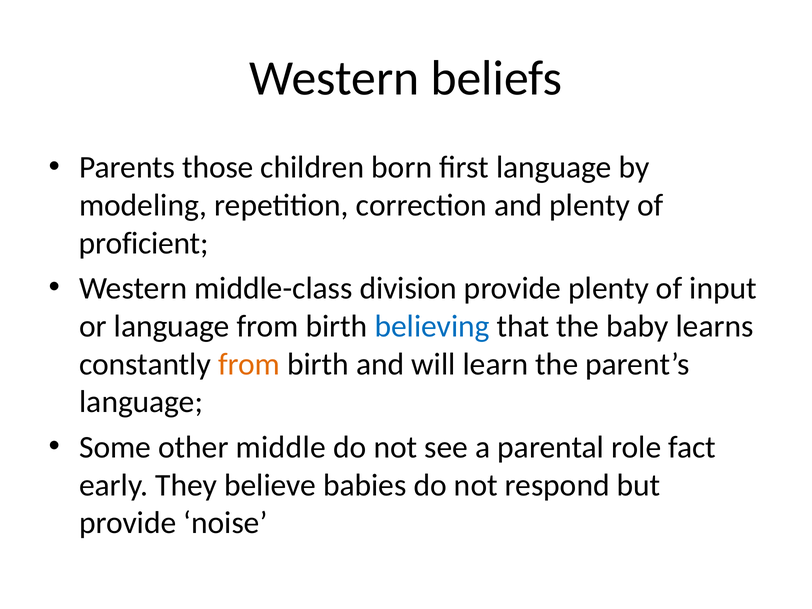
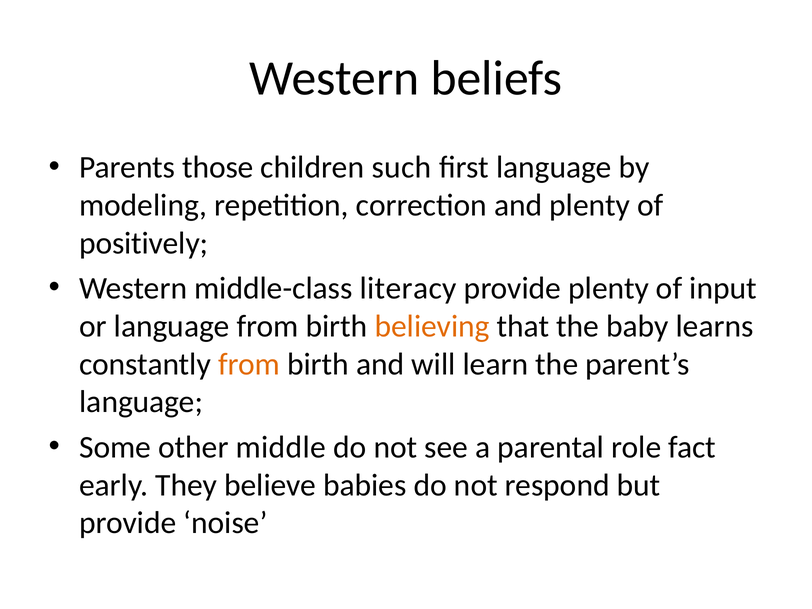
born: born -> such
proficient: proficient -> positively
division: division -> literacy
believing colour: blue -> orange
